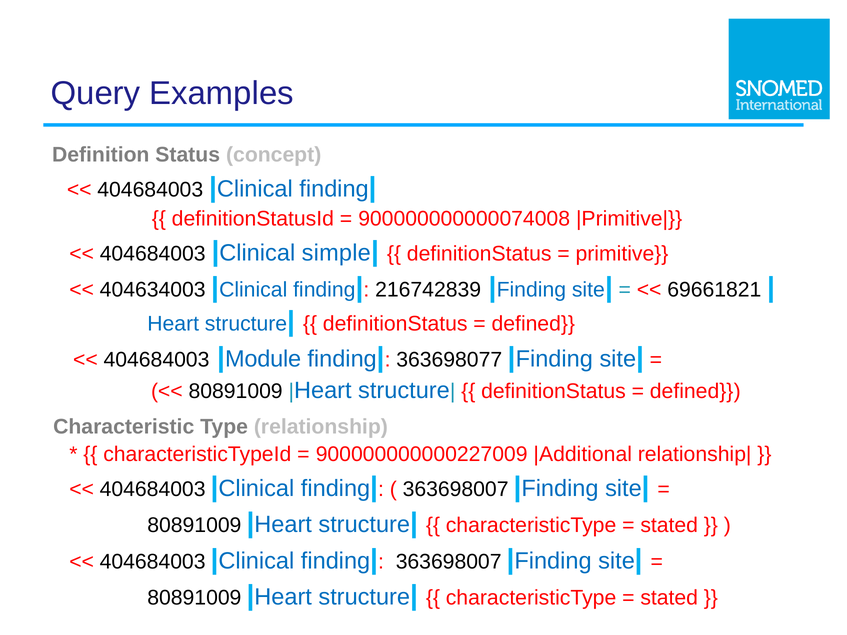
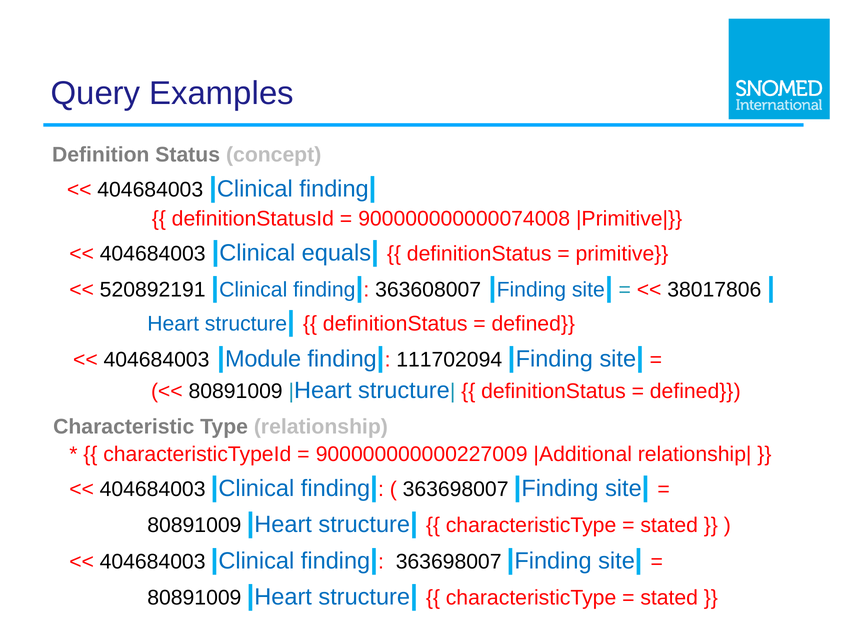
simple: simple -> equals
404634003: 404634003 -> 520892191
216742839: 216742839 -> 363608007
69661821: 69661821 -> 38017806
363698077: 363698077 -> 111702094
